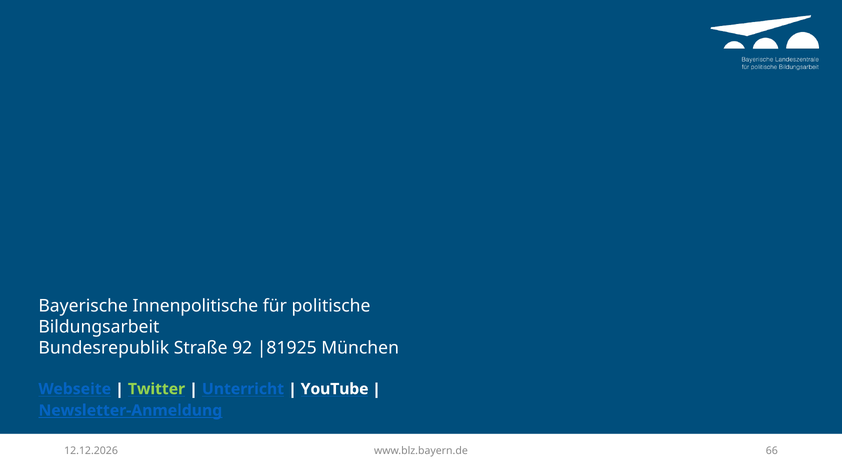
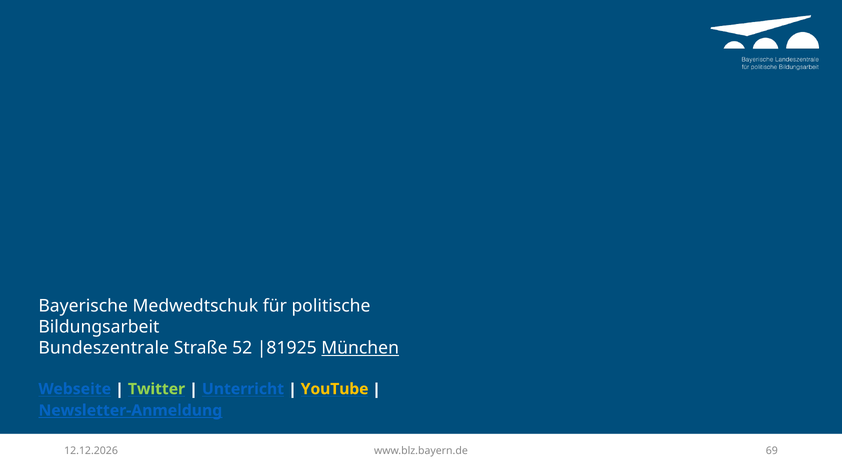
Innenpolitische: Innenpolitische -> Medwedtschuk
Bundesrepublik: Bundesrepublik -> Bundeszentrale
92: 92 -> 52
München underline: none -> present
YouTube colour: white -> yellow
66: 66 -> 69
